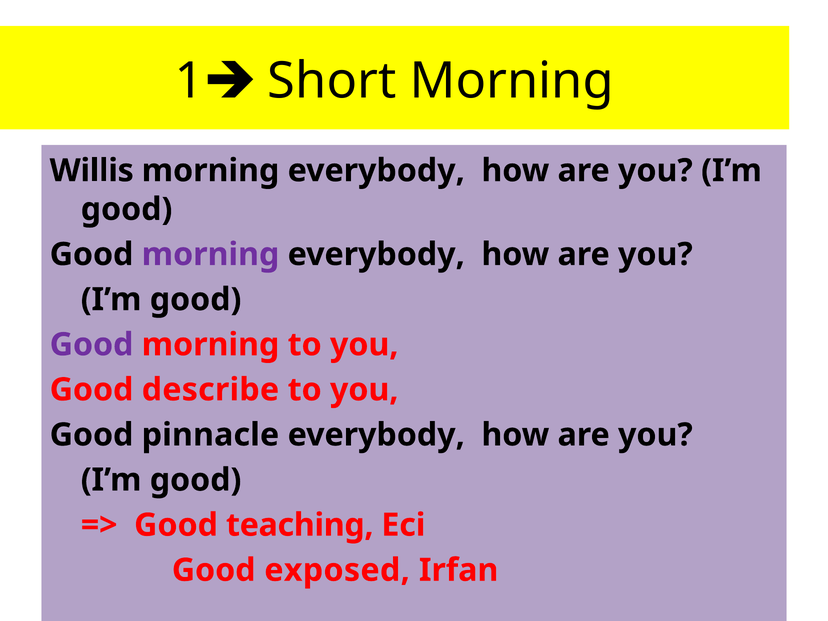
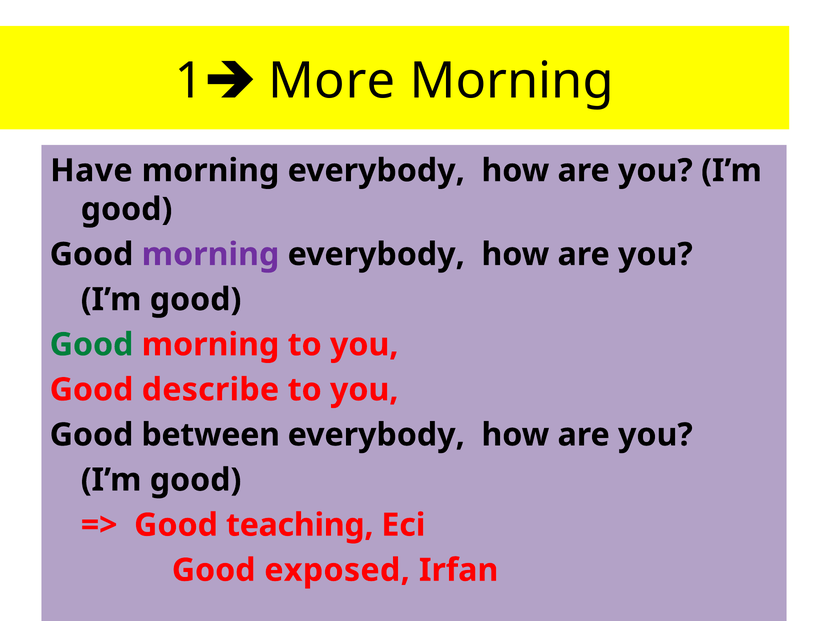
Short: Short -> More
Willis: Willis -> Have
Good at (92, 345) colour: purple -> green
pinnacle: pinnacle -> between
